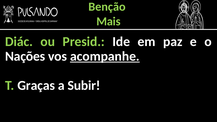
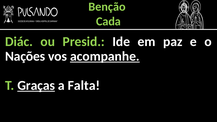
Mais: Mais -> Cada
Graças underline: none -> present
Subir: Subir -> Falta
